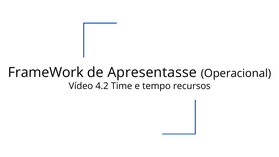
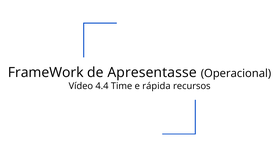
4.2: 4.2 -> 4.4
tempo: tempo -> rápida
